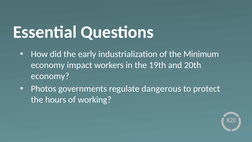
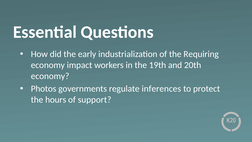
Minimum: Minimum -> Requiring
dangerous: dangerous -> inferences
working: working -> support
